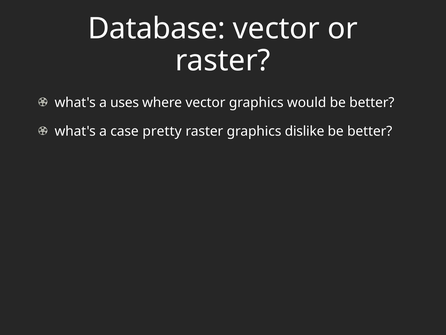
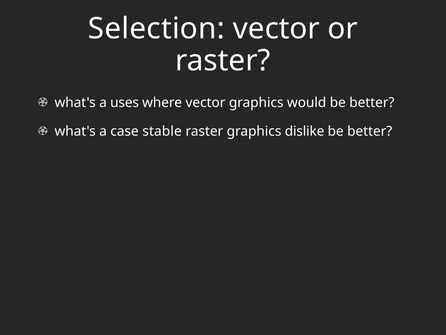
Database: Database -> Selection
pretty: pretty -> stable
